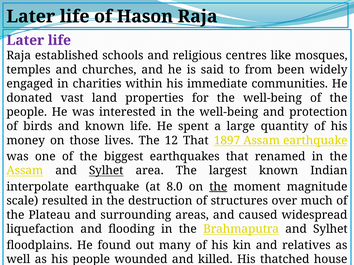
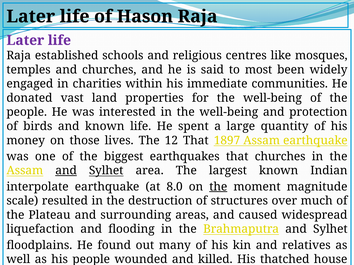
from: from -> most
that renamed: renamed -> churches
and at (66, 171) underline: none -> present
